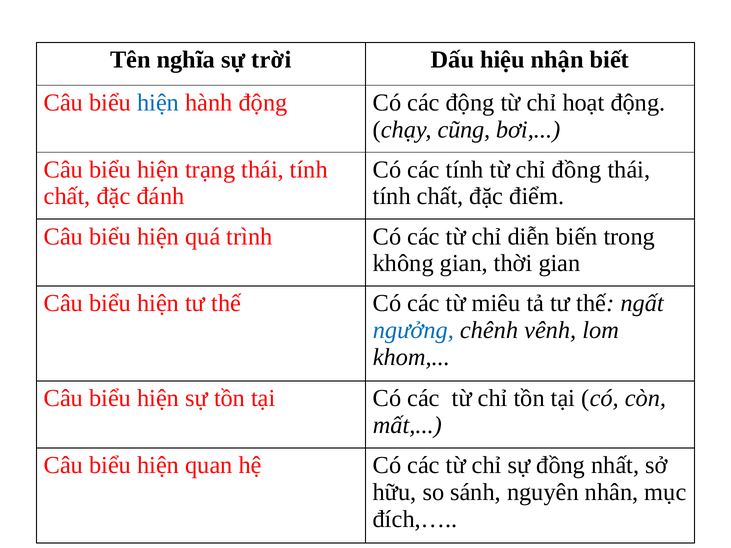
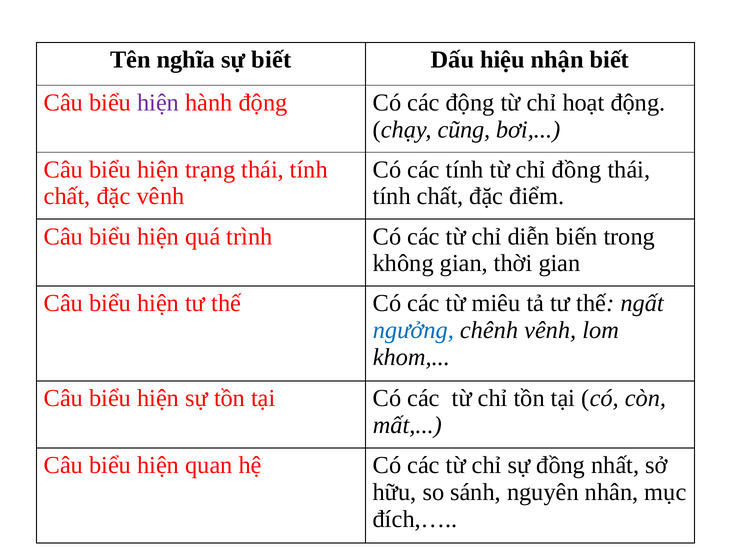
sự trời: trời -> biết
hiện at (158, 103) colour: blue -> purple
đặc đánh: đánh -> vênh
